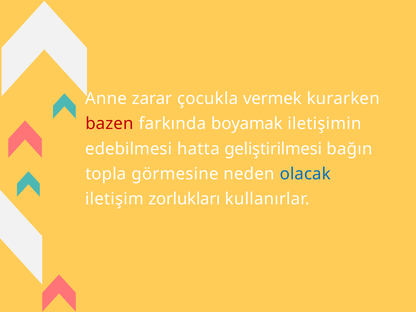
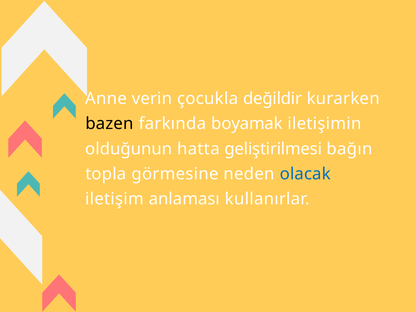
zarar: zarar -> verin
vermek: vermek -> değildir
bazen colour: red -> black
edebilmesi: edebilmesi -> olduğunun
zorlukları: zorlukları -> anlaması
